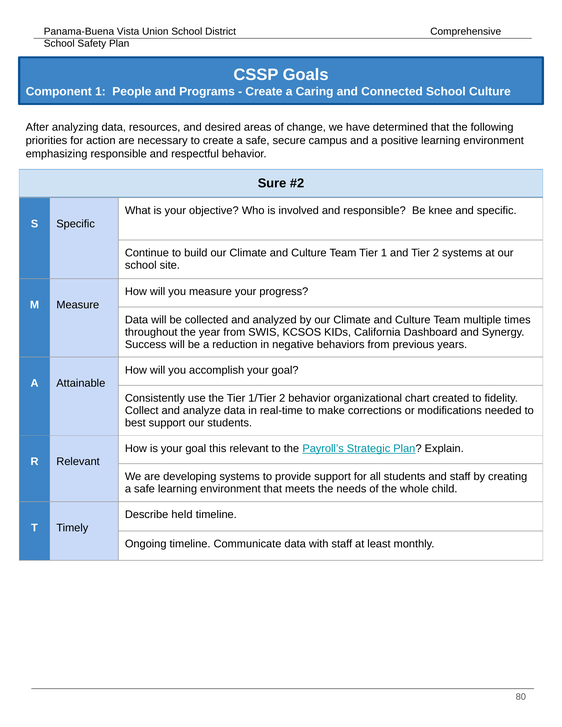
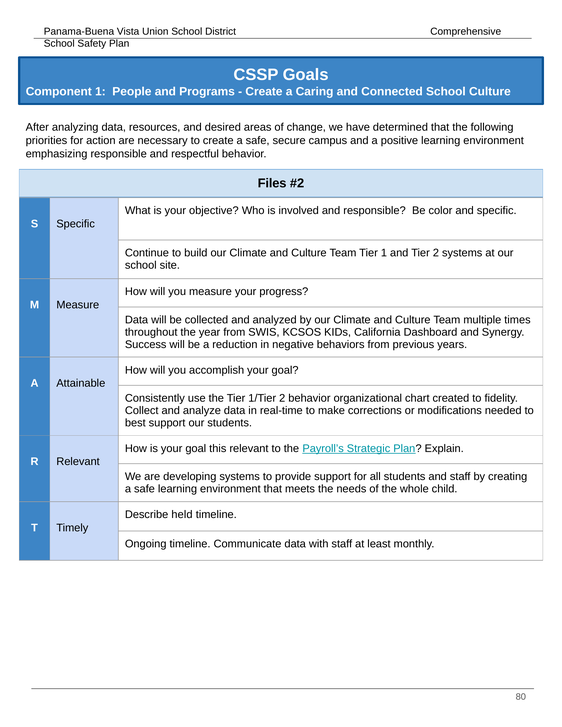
Sure: Sure -> Files
knee: knee -> color
